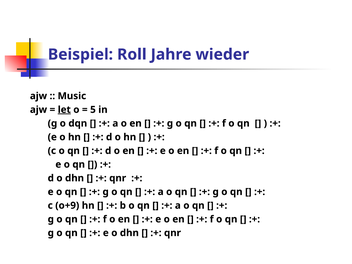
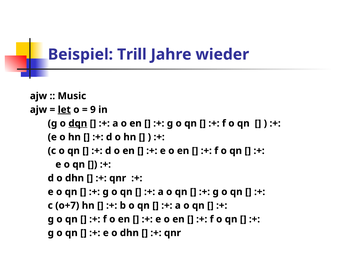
Roll: Roll -> Trill
5: 5 -> 9
dqn underline: none -> present
o+9: o+9 -> o+7
